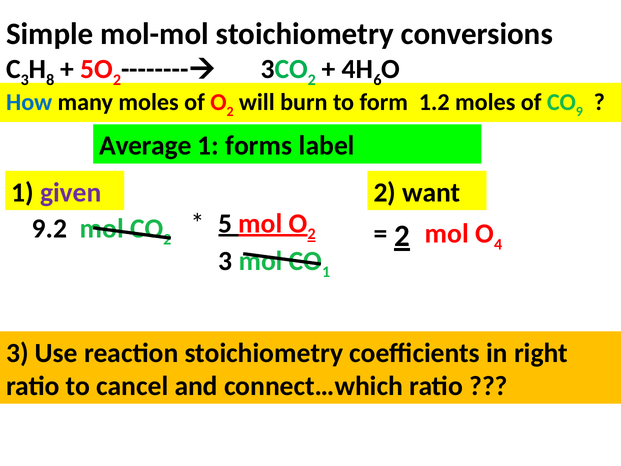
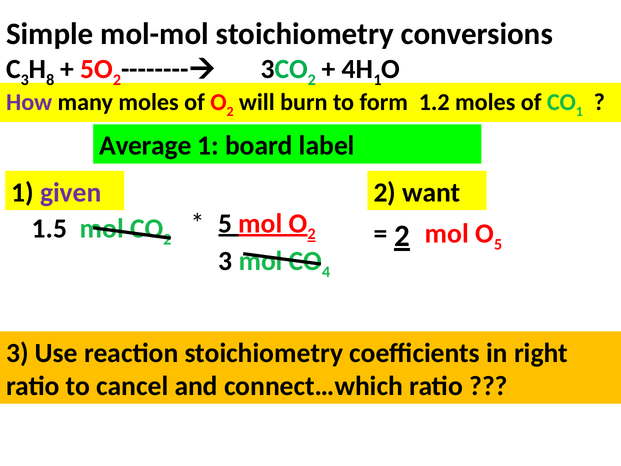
6 at (377, 80): 6 -> 1
How colour: blue -> purple
9 at (579, 111): 9 -> 1
forms: forms -> board
9.2: 9.2 -> 1.5
4 at (498, 244): 4 -> 5
1 at (326, 272): 1 -> 4
